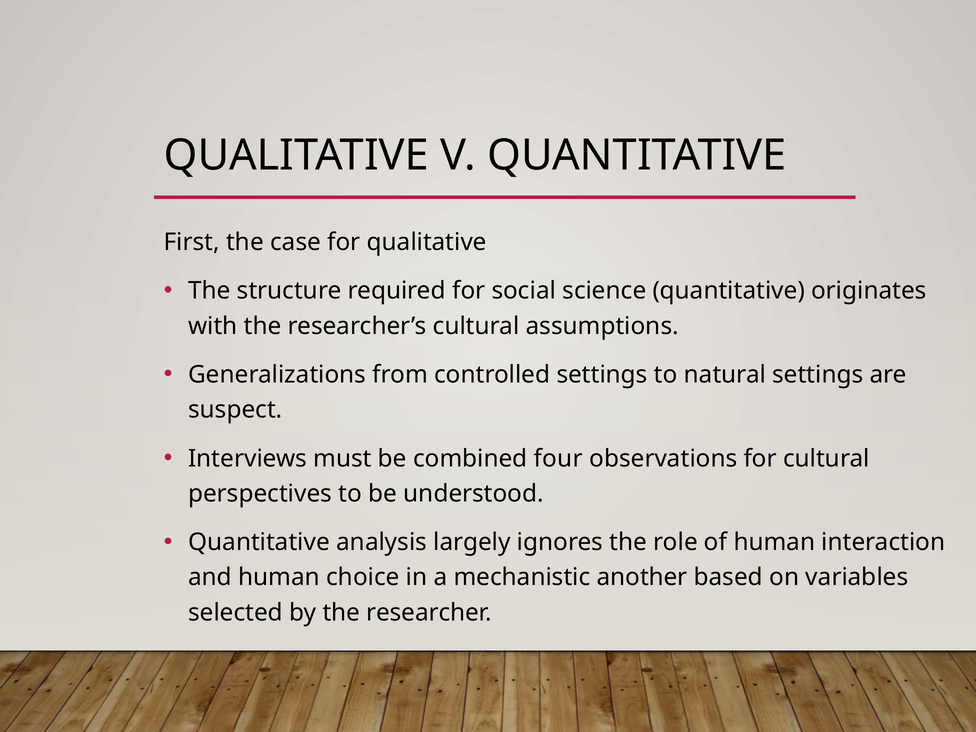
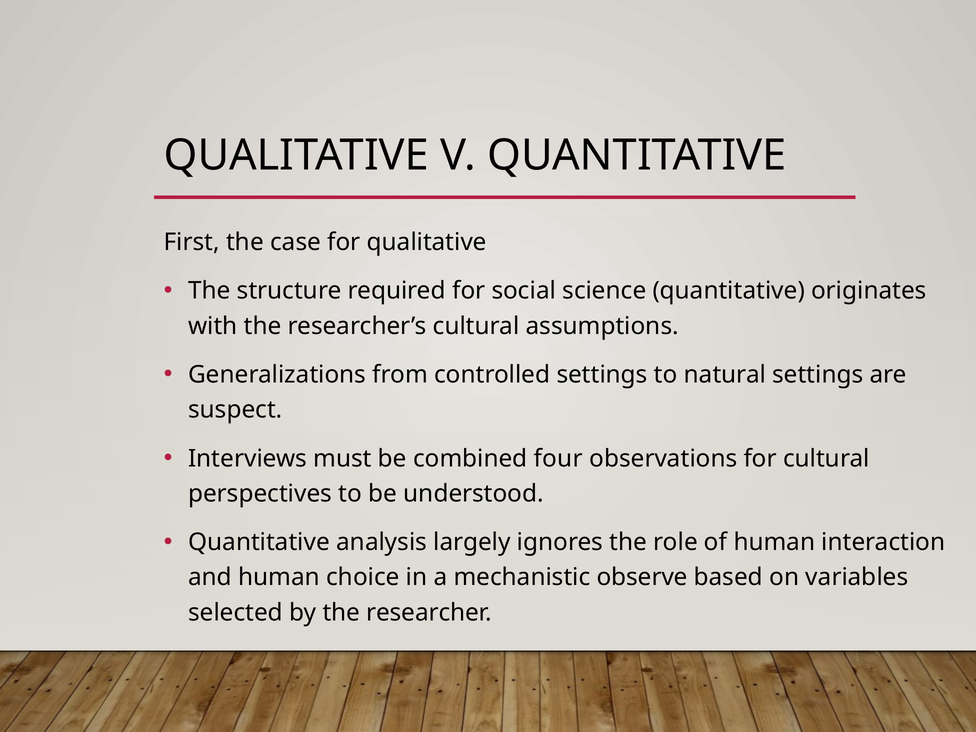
another: another -> observe
